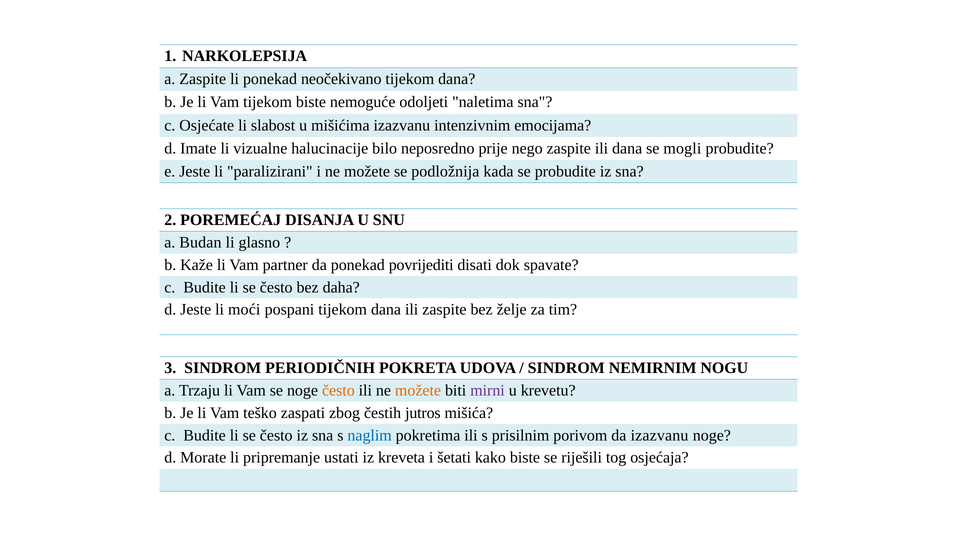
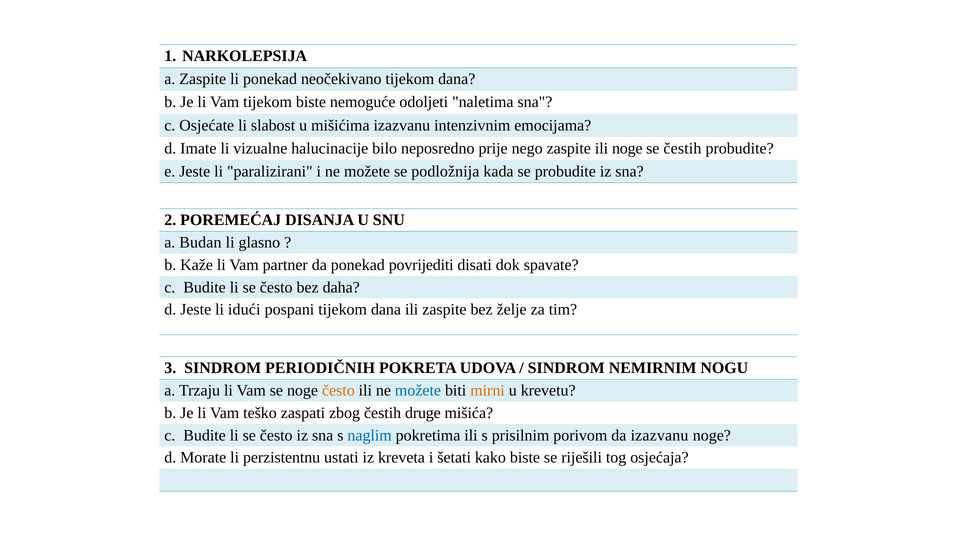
ili dana: dana -> noge
se mogli: mogli -> čestih
moći: moći -> idući
možete at (418, 391) colour: orange -> blue
mirni colour: purple -> orange
jutros: jutros -> druge
pripremanje: pripremanje -> perzistentnu
